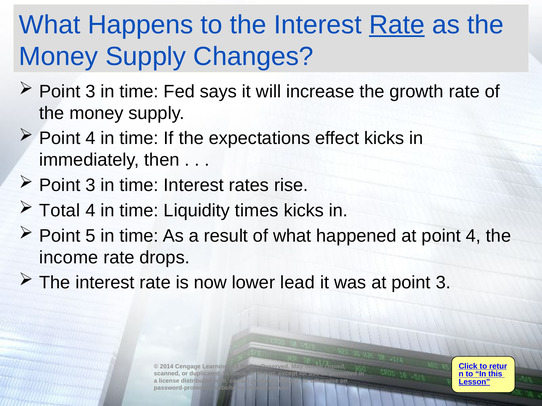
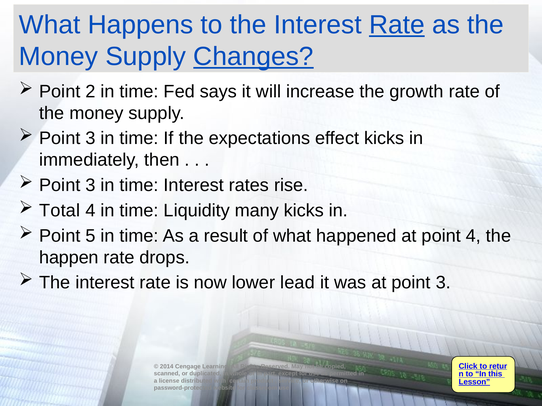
Changes underline: none -> present
3 at (90, 92): 3 -> 2
4 at (90, 138): 4 -> 3
times: times -> many
income: income -> happen
